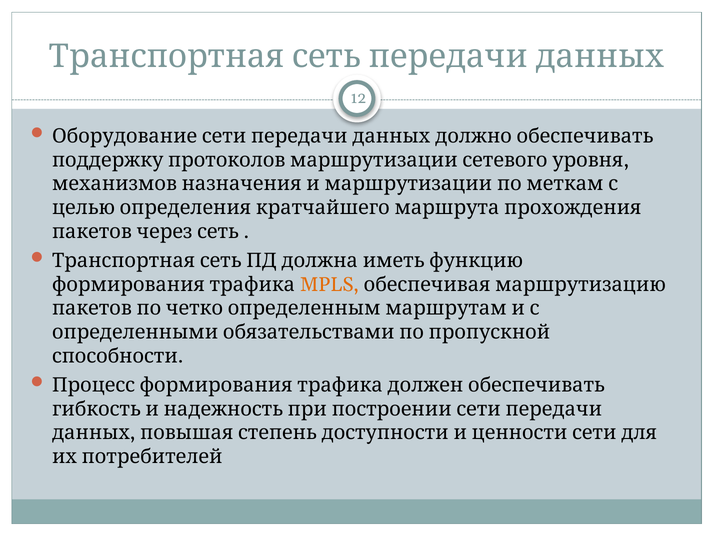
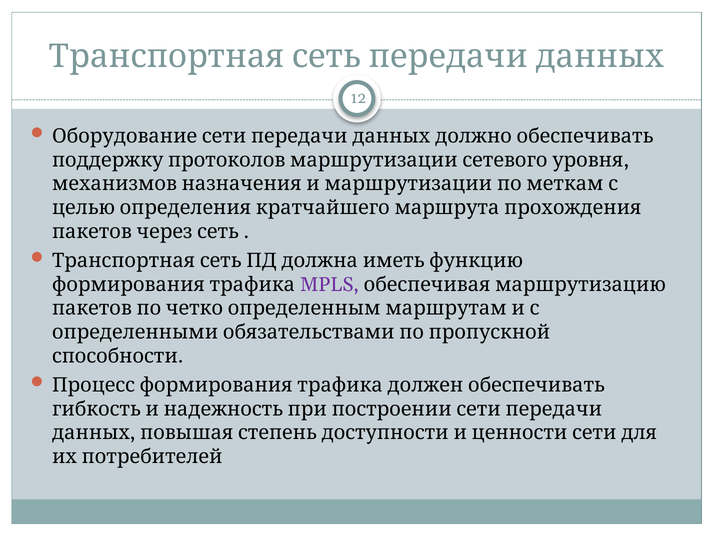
MPLS colour: orange -> purple
